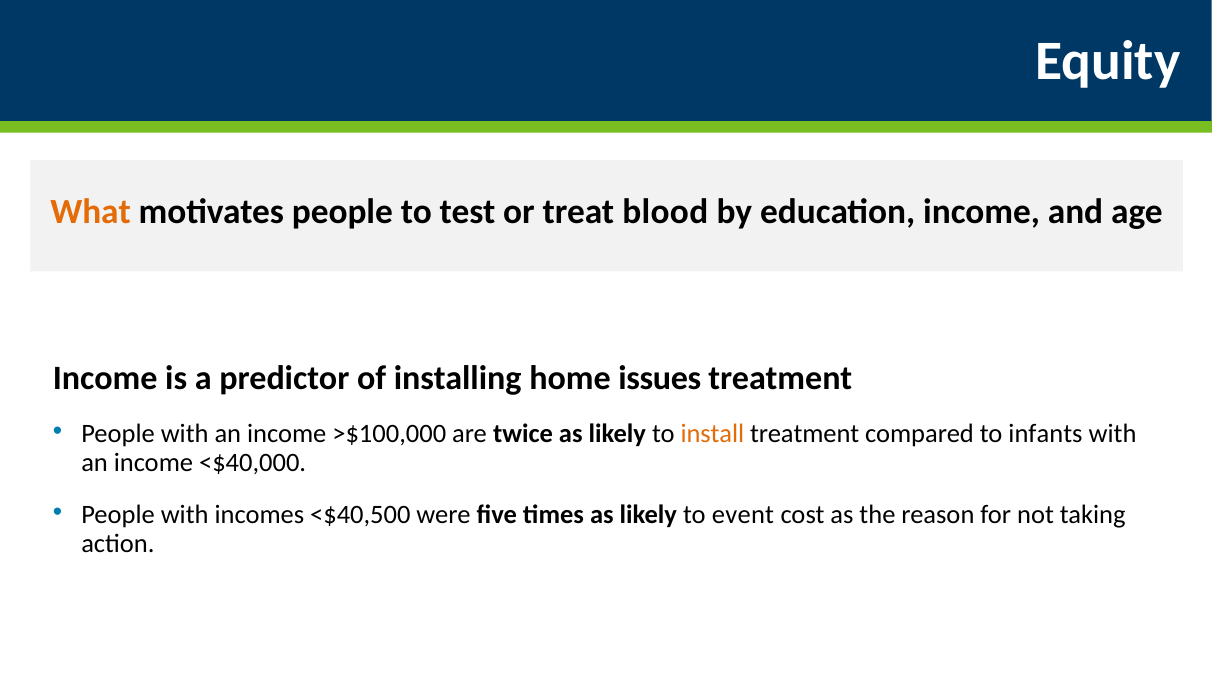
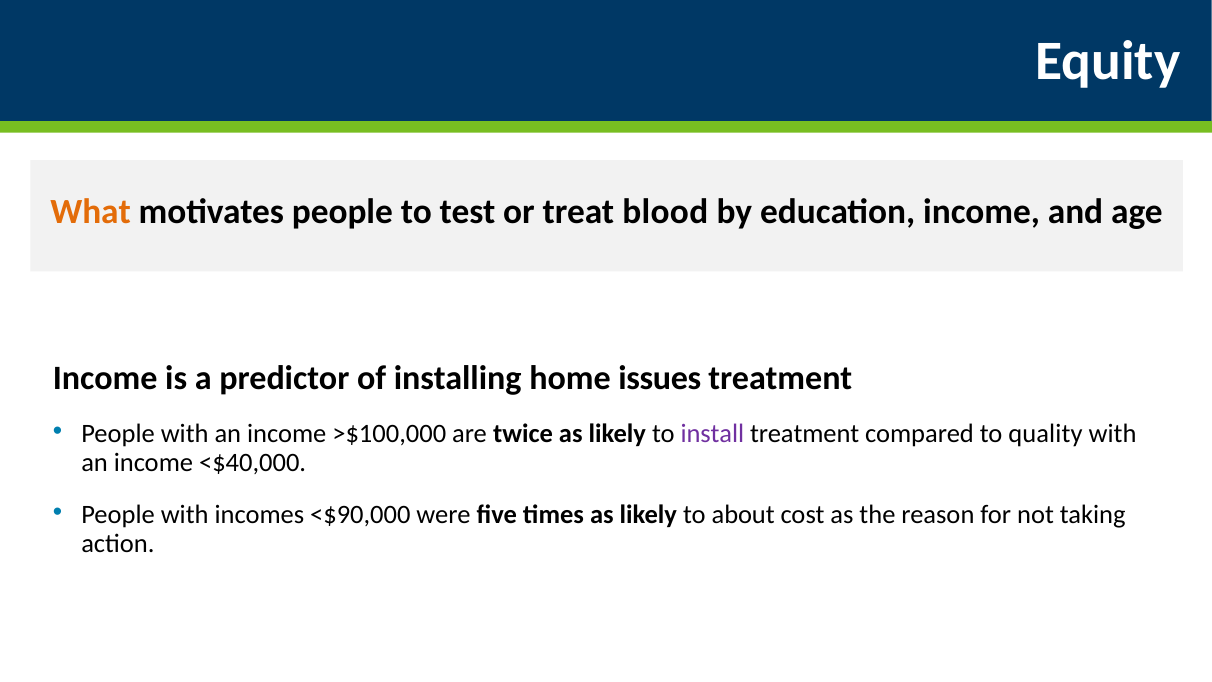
install colour: orange -> purple
infants: infants -> quality
<$40,500: <$40,500 -> <$90,000
event: event -> about
